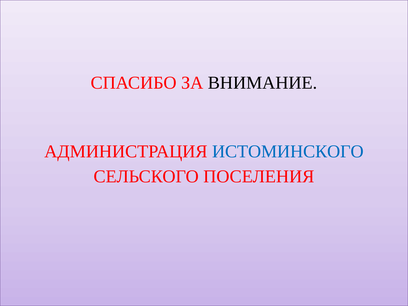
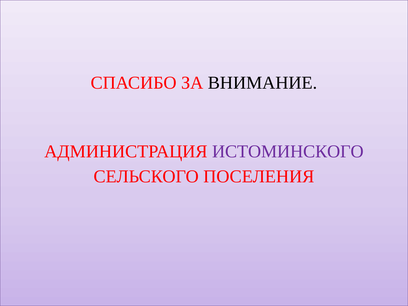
ИСТОМИНСКОГО colour: blue -> purple
